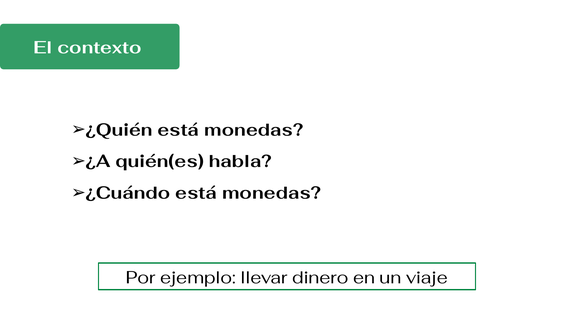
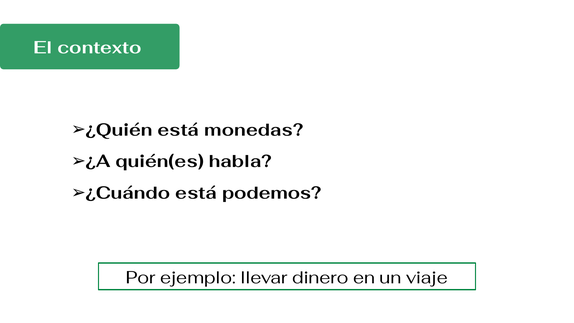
¿Cuándo está monedas: monedas -> podemos
